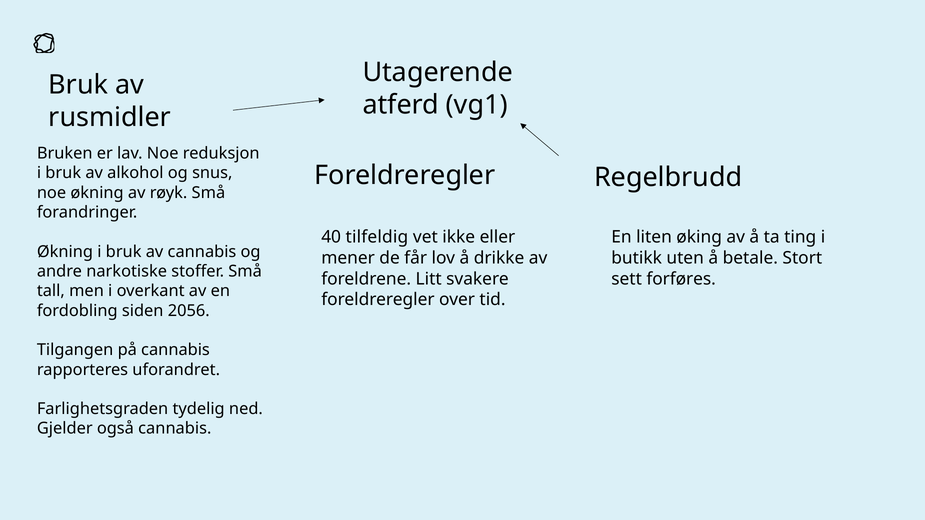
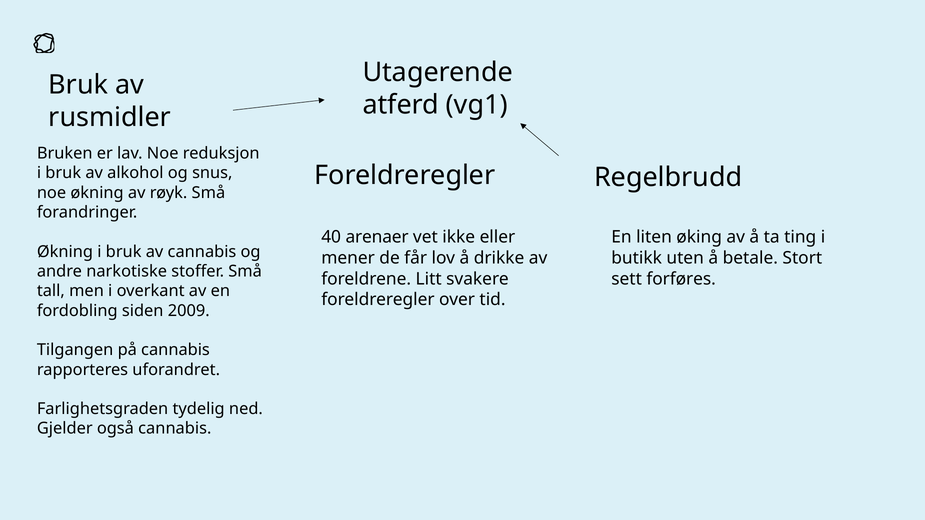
tilfeldig: tilfeldig -> arenaer
2056: 2056 -> 2009
